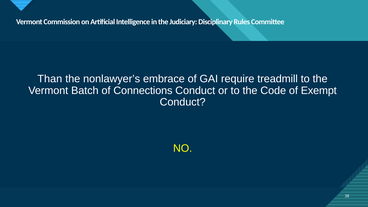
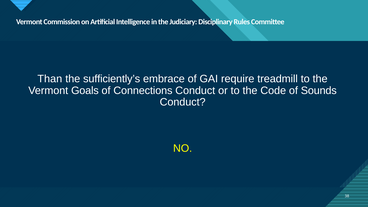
nonlawyer’s: nonlawyer’s -> sufficiently’s
Batch: Batch -> Goals
Exempt: Exempt -> Sounds
